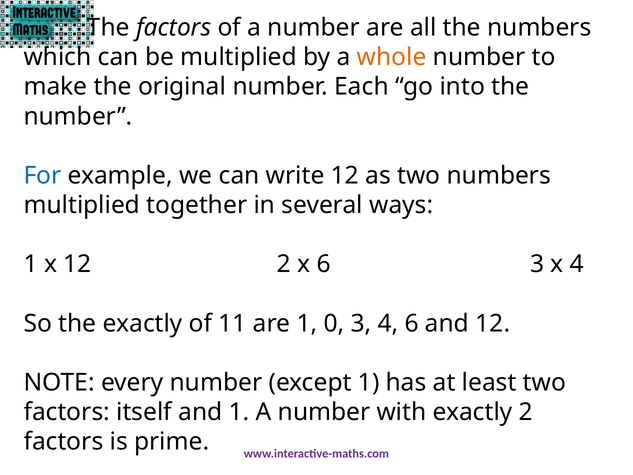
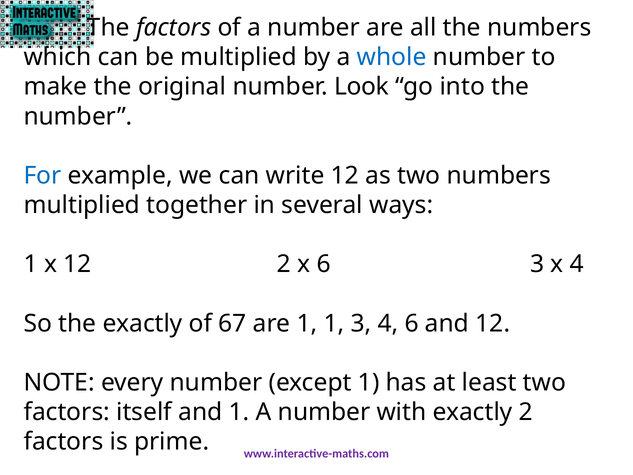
whole colour: orange -> blue
Each: Each -> Look
11: 11 -> 67
1 0: 0 -> 1
